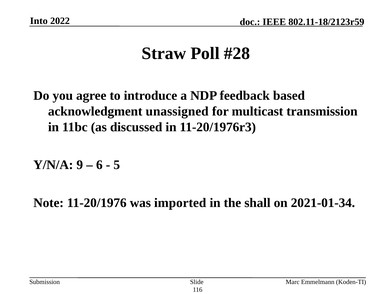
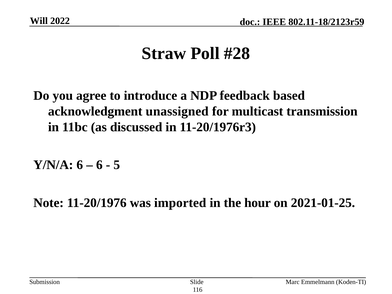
Into: Into -> Will
Y/N/A 9: 9 -> 6
shall: shall -> hour
2021-01-34: 2021-01-34 -> 2021-01-25
